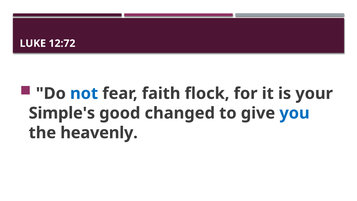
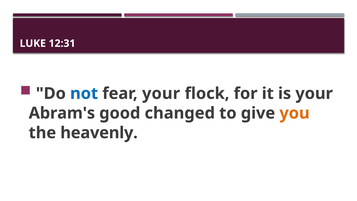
12:72: 12:72 -> 12:31
fear faith: faith -> your
Simple's: Simple's -> Abram's
you colour: blue -> orange
